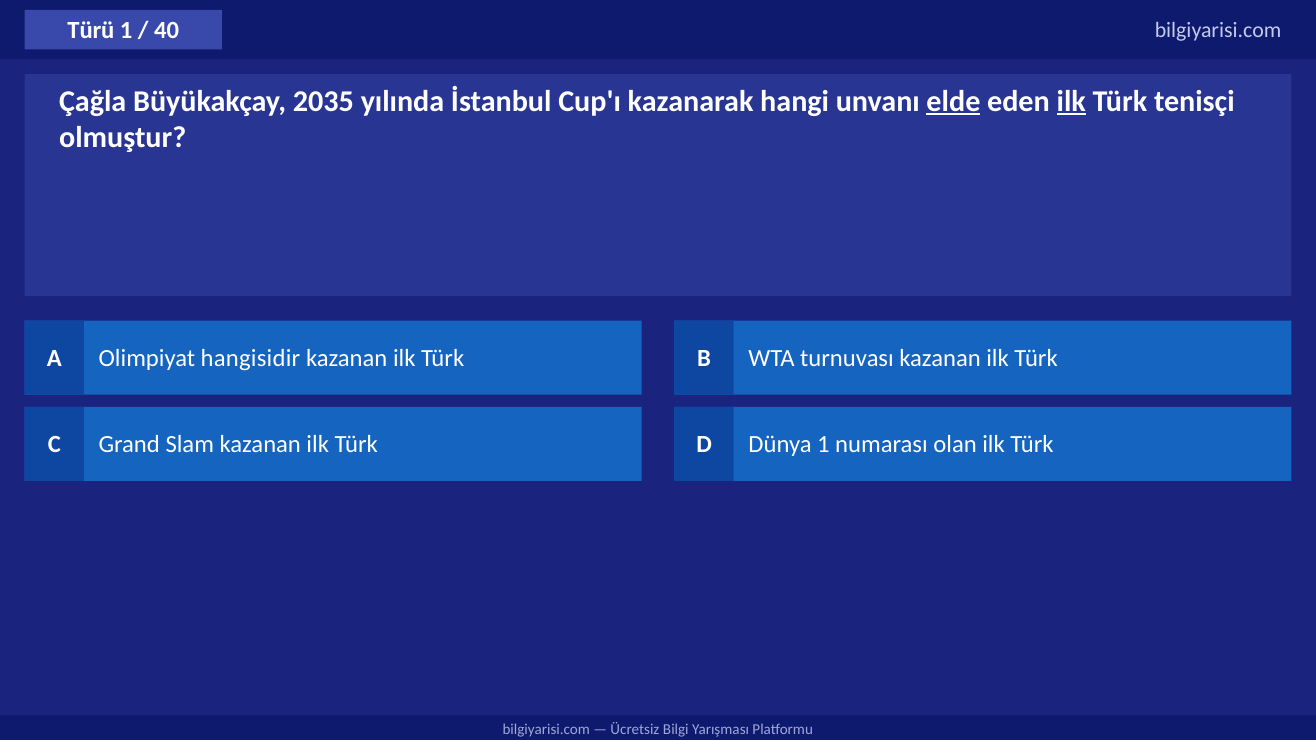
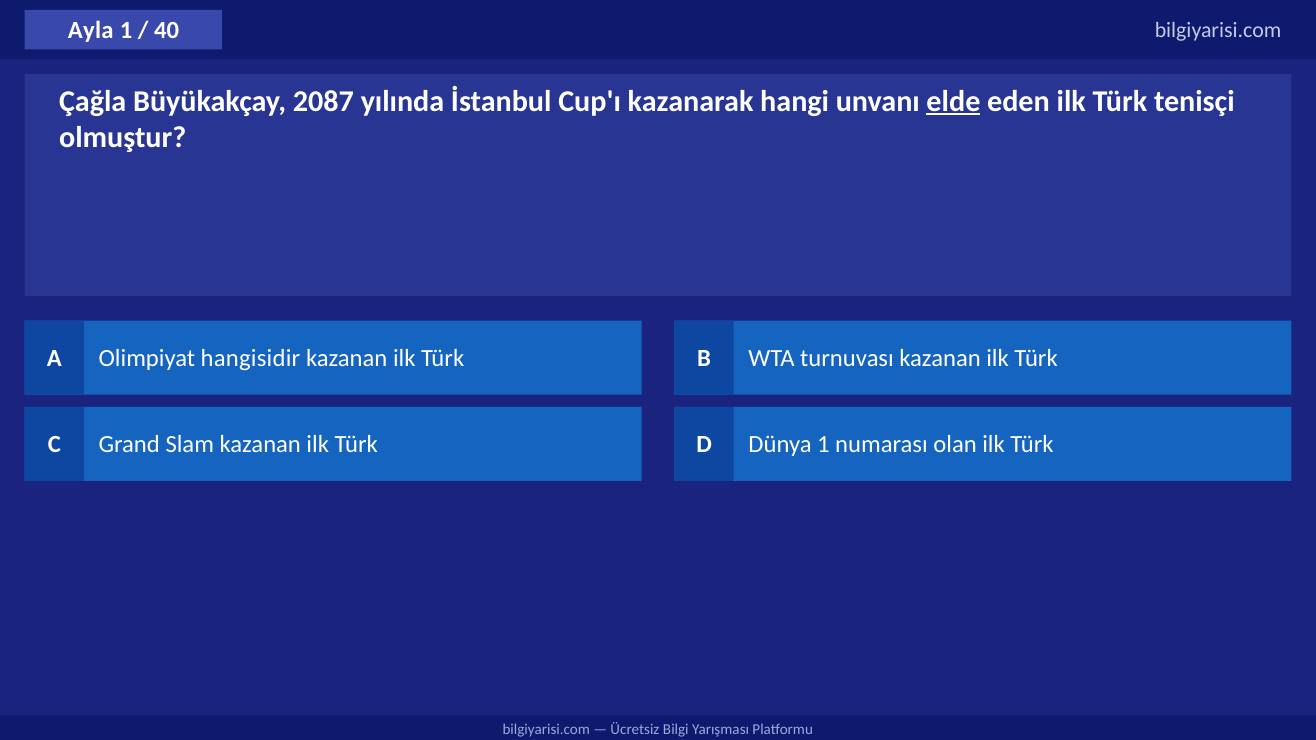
Türü: Türü -> Ayla
2035: 2035 -> 2087
ilk at (1071, 101) underline: present -> none
